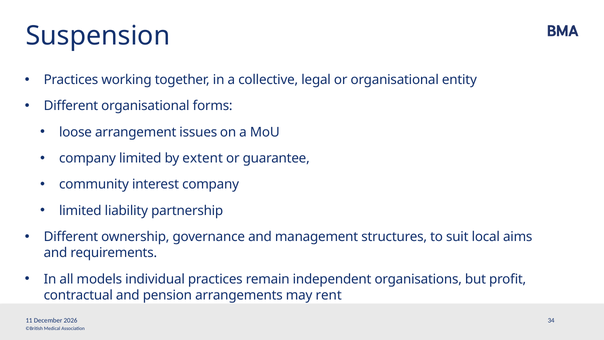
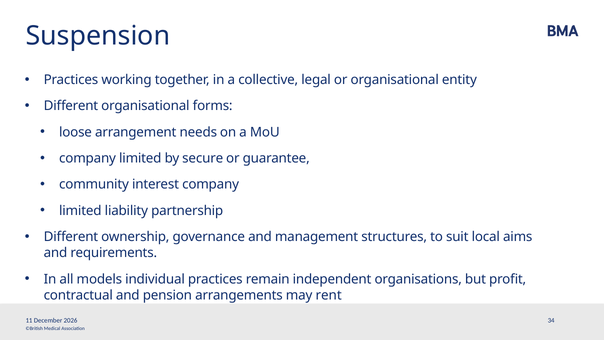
issues: issues -> needs
extent: extent -> secure
